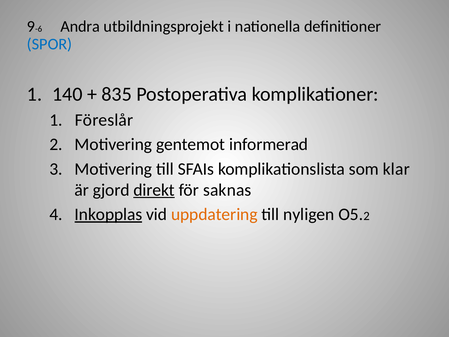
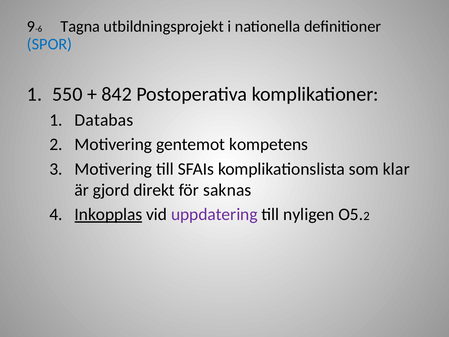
Andra: Andra -> Tagna
140: 140 -> 550
835: 835 -> 842
Föreslår: Föreslår -> Databas
informerad: informerad -> kompetens
direkt underline: present -> none
uppdatering colour: orange -> purple
